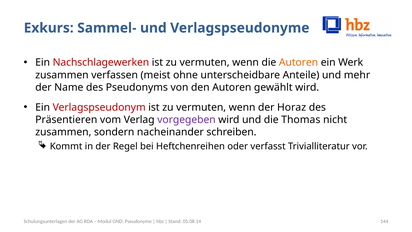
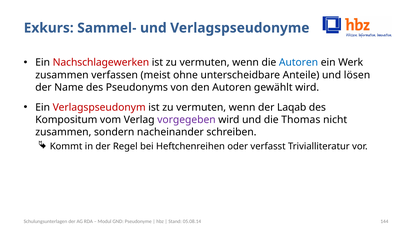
Autoren at (299, 63) colour: orange -> blue
mehr: mehr -> lösen
Horaz: Horaz -> Laqab
Präsentieren: Präsentieren -> Kompositum
